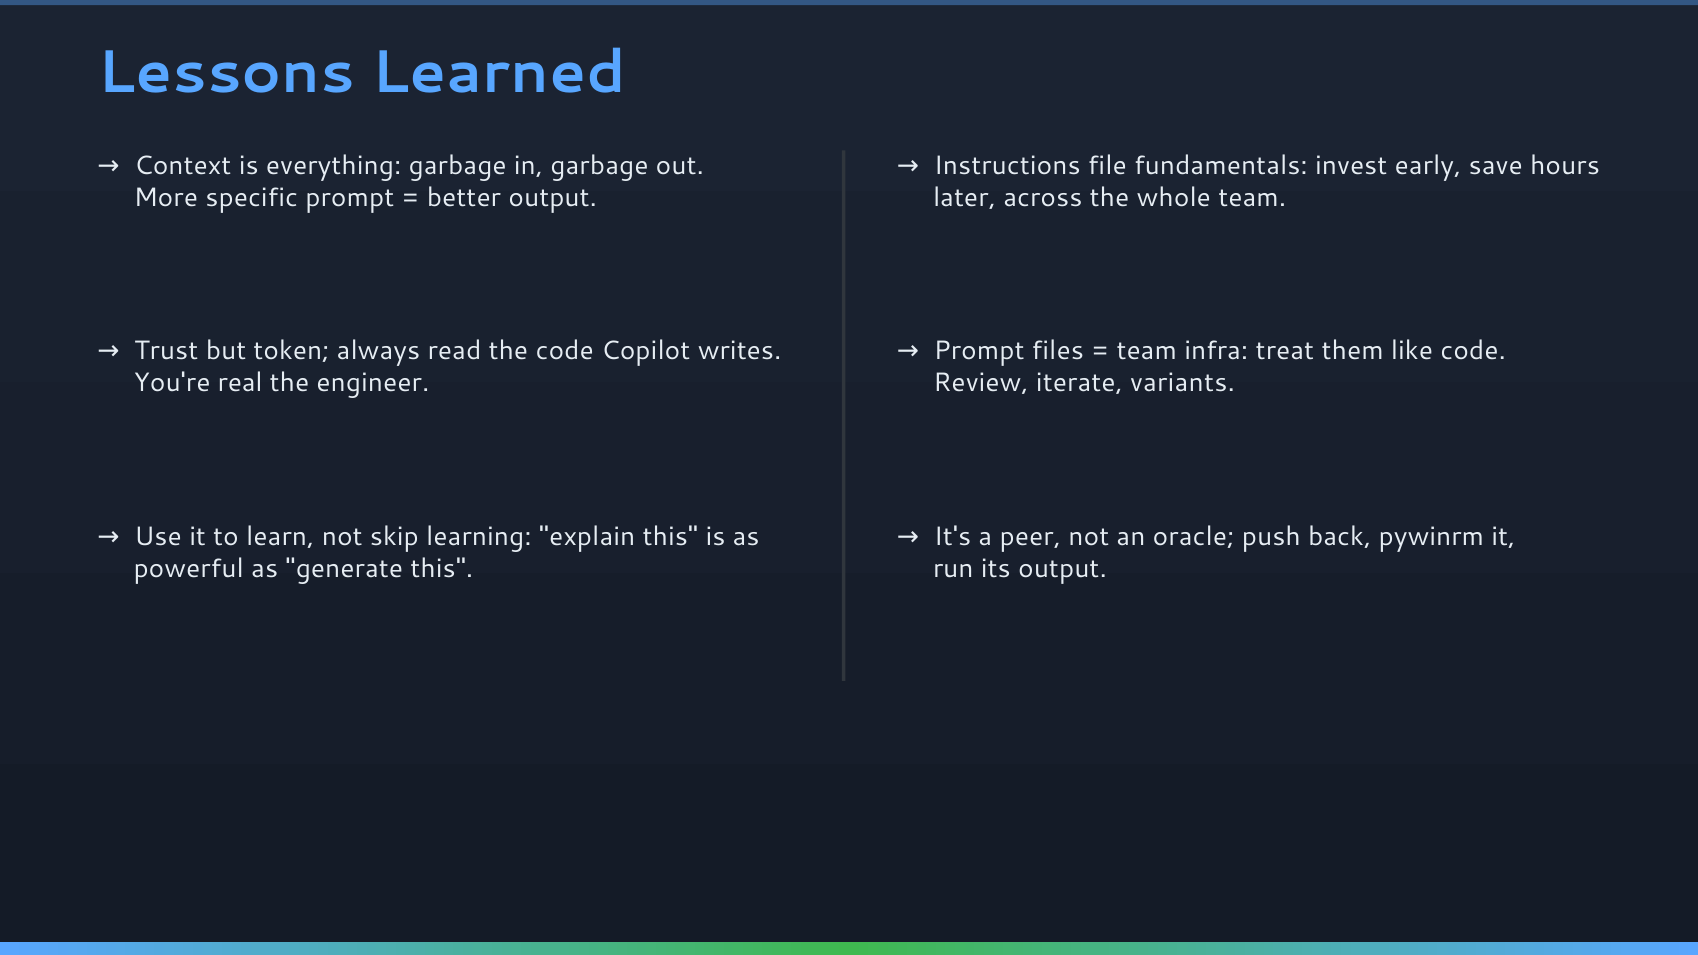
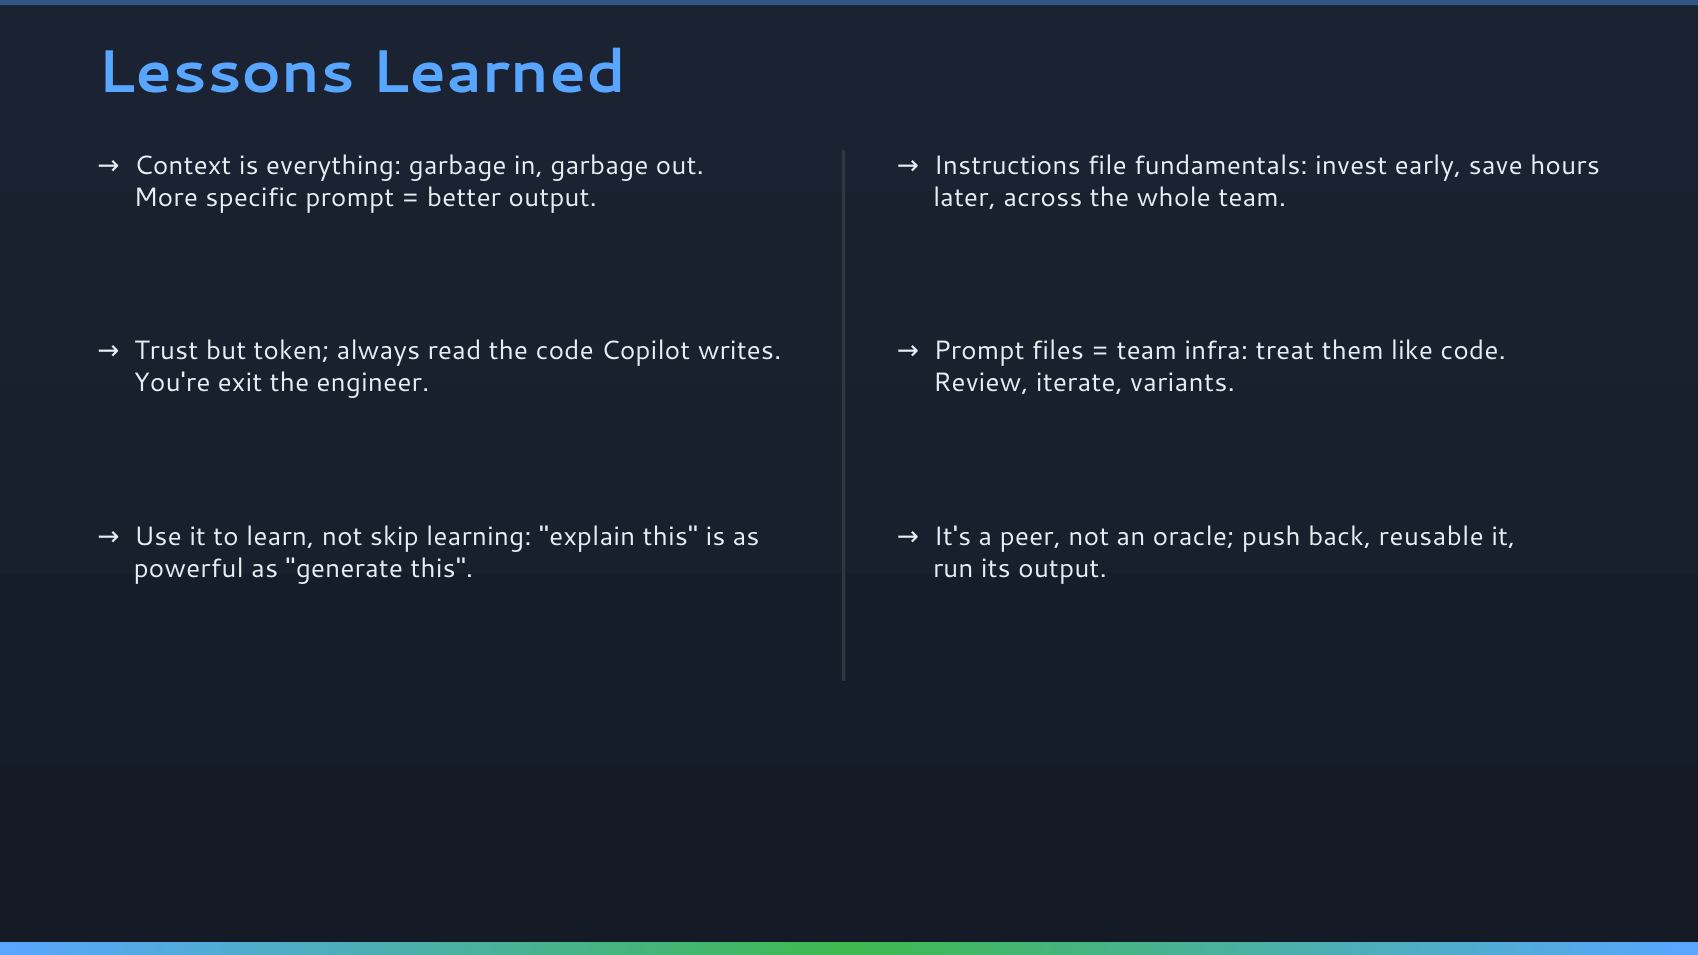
real: real -> exit
pywinrm: pywinrm -> reusable
